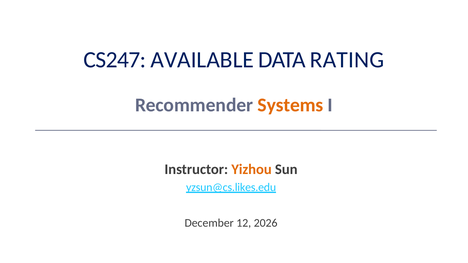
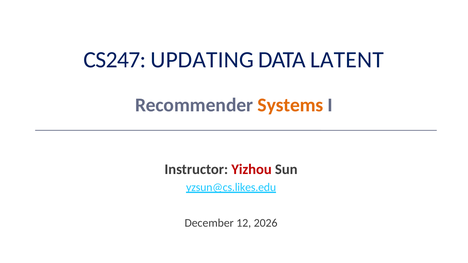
AVAILABLE: AVAILABLE -> UPDATING
RATING: RATING -> LATENT
Yizhou colour: orange -> red
